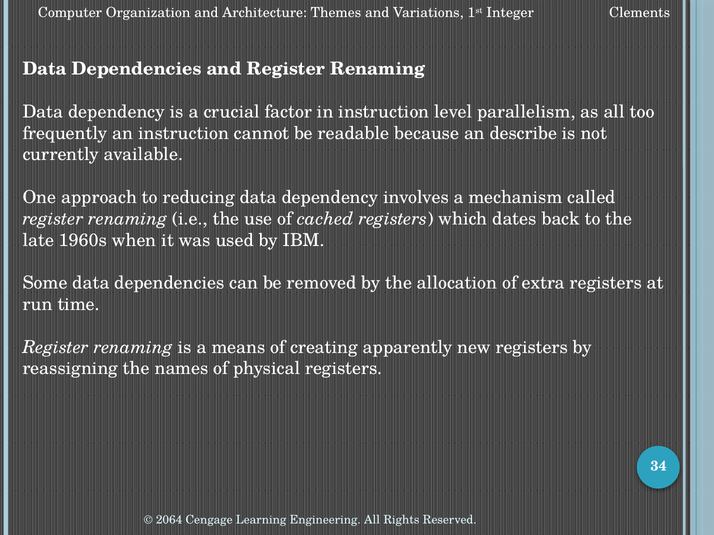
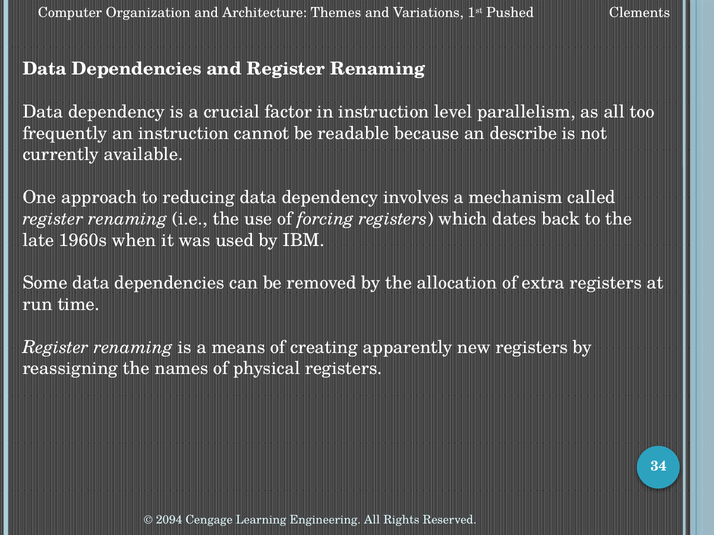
Integer: Integer -> Pushed
cached: cached -> forcing
2064: 2064 -> 2094
